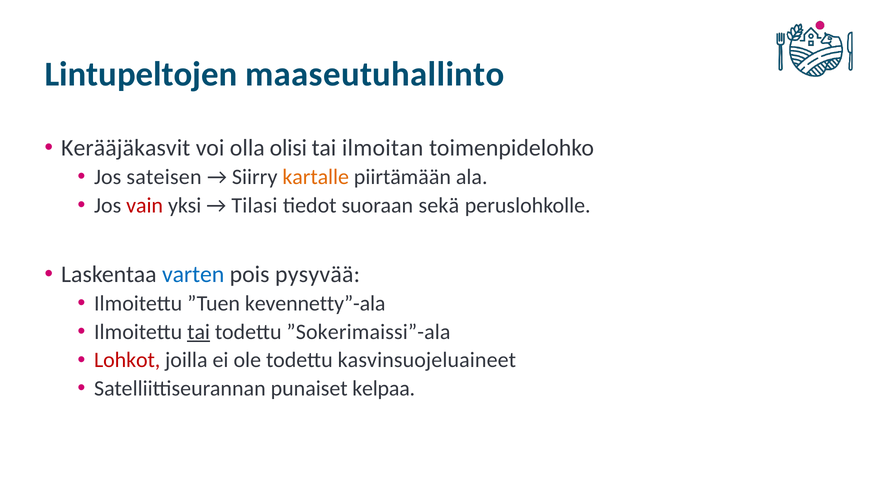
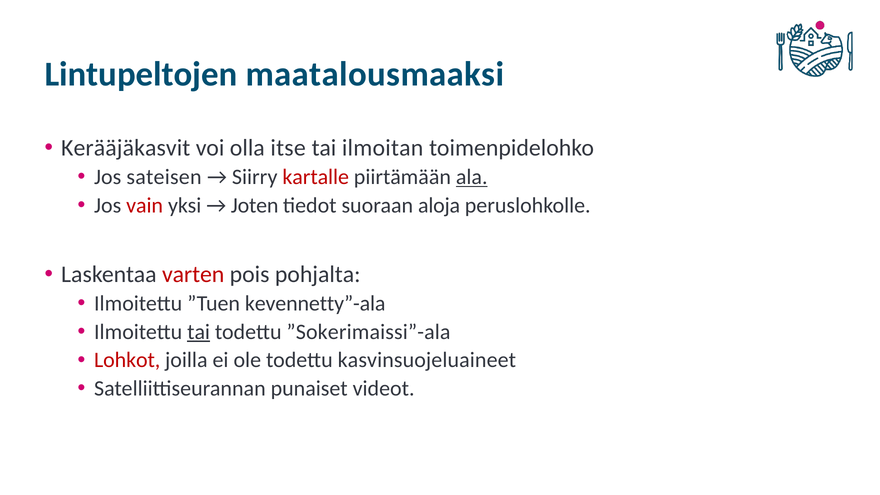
maaseutuhallinto: maaseutuhallinto -> maatalousmaaksi
olisi: olisi -> itse
kartalle colour: orange -> red
ala underline: none -> present
Tilasi: Tilasi -> Joten
sekä: sekä -> aloja
varten colour: blue -> red
pysyvää: pysyvää -> pohjalta
kelpaa: kelpaa -> videot
